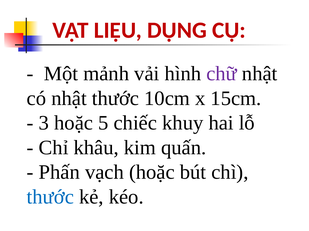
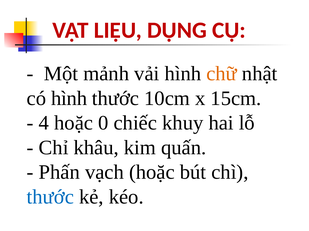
chữ colour: purple -> orange
có nhật: nhật -> hình
3: 3 -> 4
5: 5 -> 0
